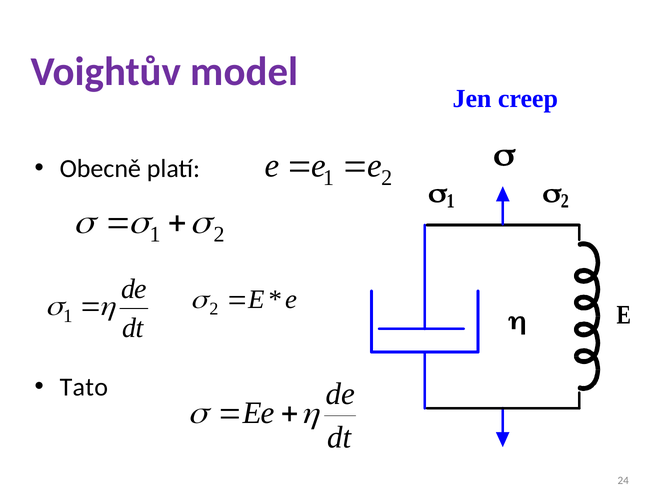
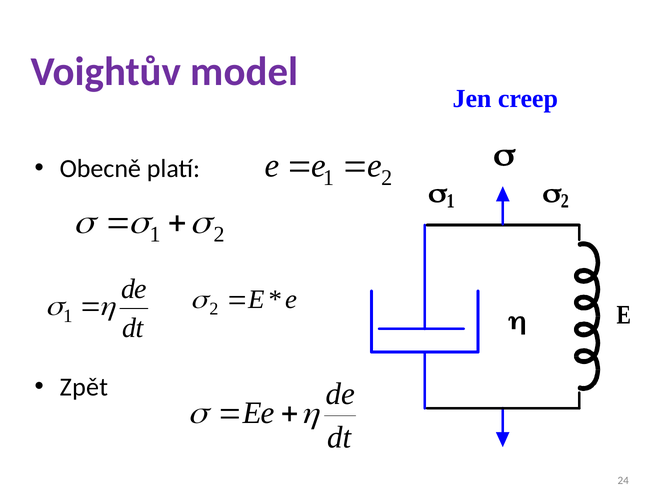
Tato: Tato -> Zpět
